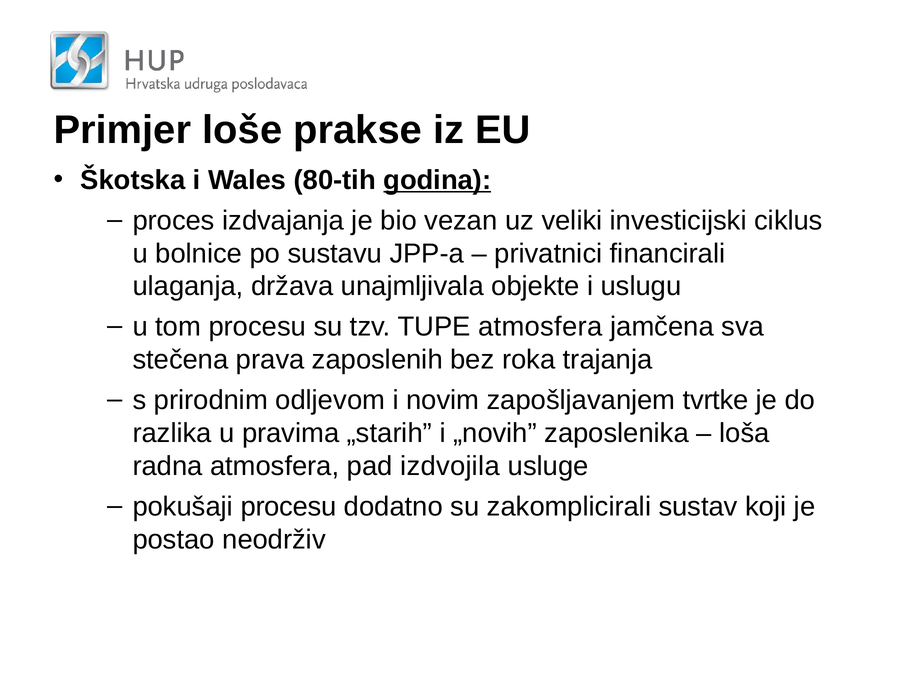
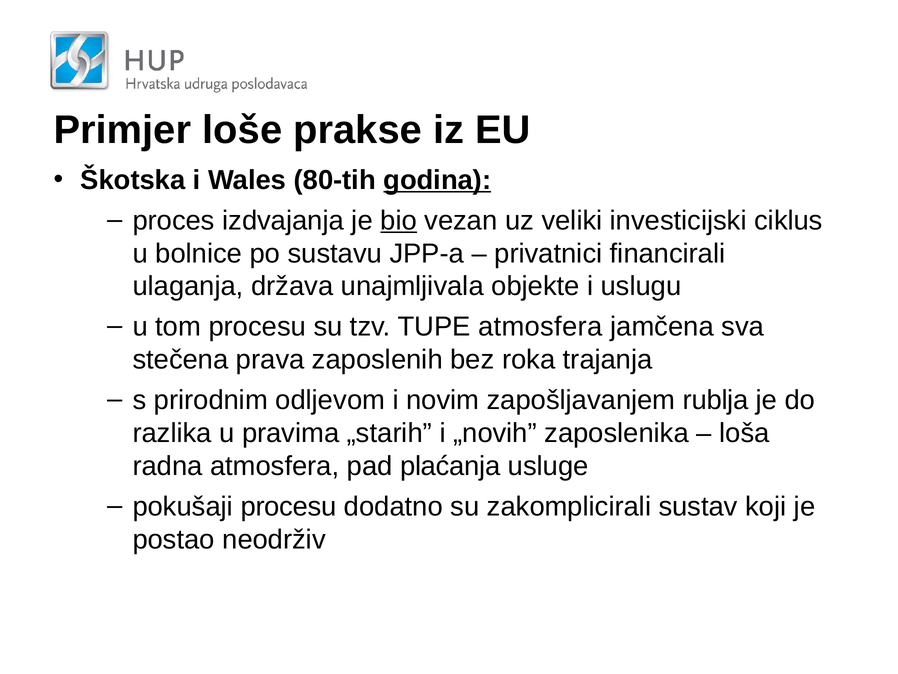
bio underline: none -> present
tvrtke: tvrtke -> rublja
izdvojila: izdvojila -> plaćanja
